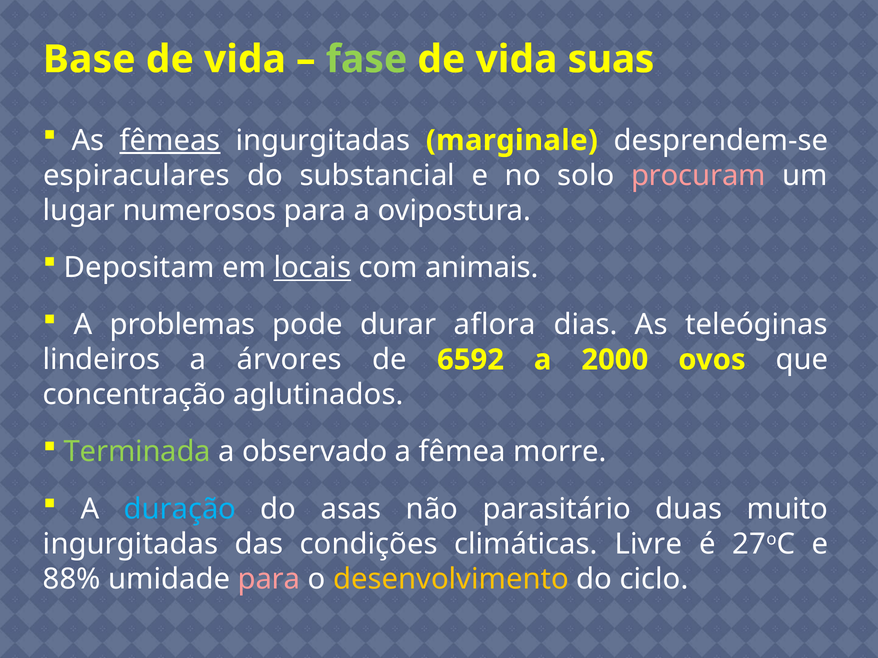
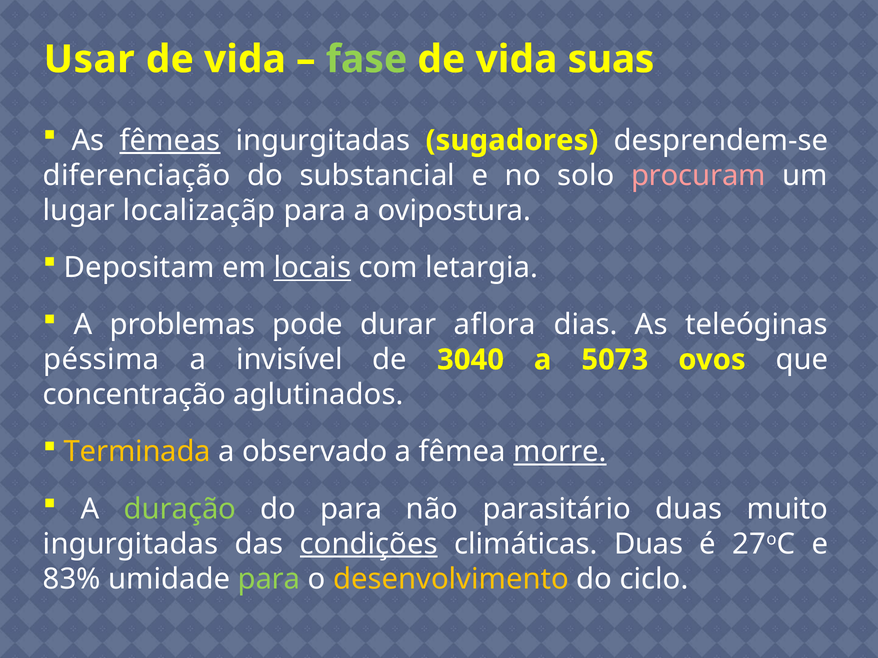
Base: Base -> Usar
marginale: marginale -> sugadores
espiraculares: espiraculares -> diferenciação
numerosos: numerosos -> localizaçãp
animais: animais -> letargia
lindeiros: lindeiros -> péssima
árvores: árvores -> invisível
6592: 6592 -> 3040
2000: 2000 -> 5073
Terminada colour: light green -> yellow
morre underline: none -> present
duração colour: light blue -> light green
do asas: asas -> para
condições underline: none -> present
climáticas Livre: Livre -> Duas
88%: 88% -> 83%
para at (269, 579) colour: pink -> light green
